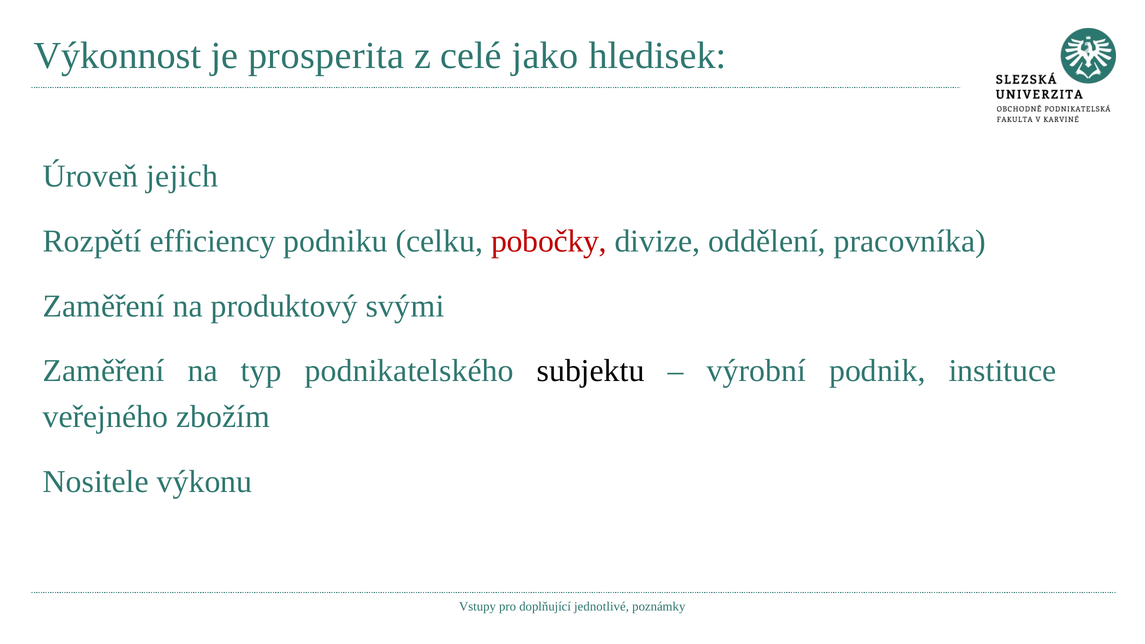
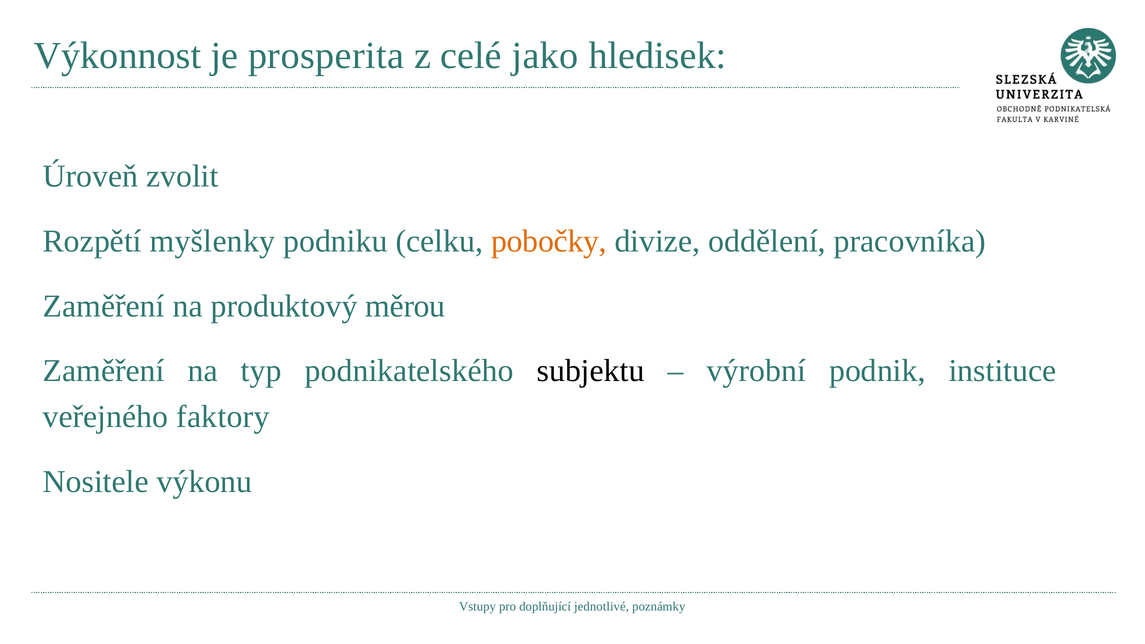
jejich: jejich -> zvolit
efficiency: efficiency -> myšlenky
pobočky colour: red -> orange
svými: svými -> měrou
zbožím: zbožím -> faktory
